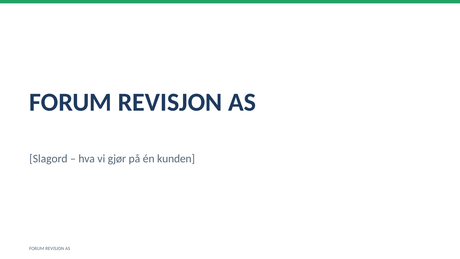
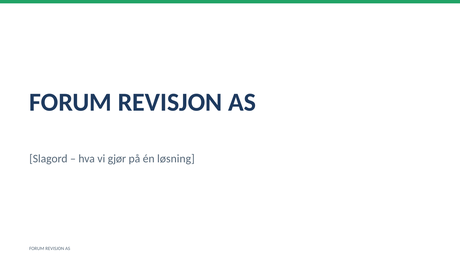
kunden: kunden -> løsning
